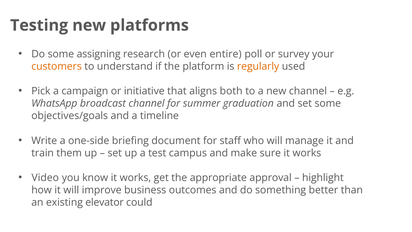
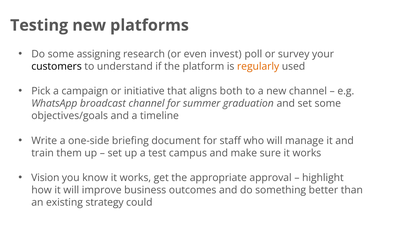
entire: entire -> invest
customers colour: orange -> black
Video: Video -> Vision
elevator: elevator -> strategy
